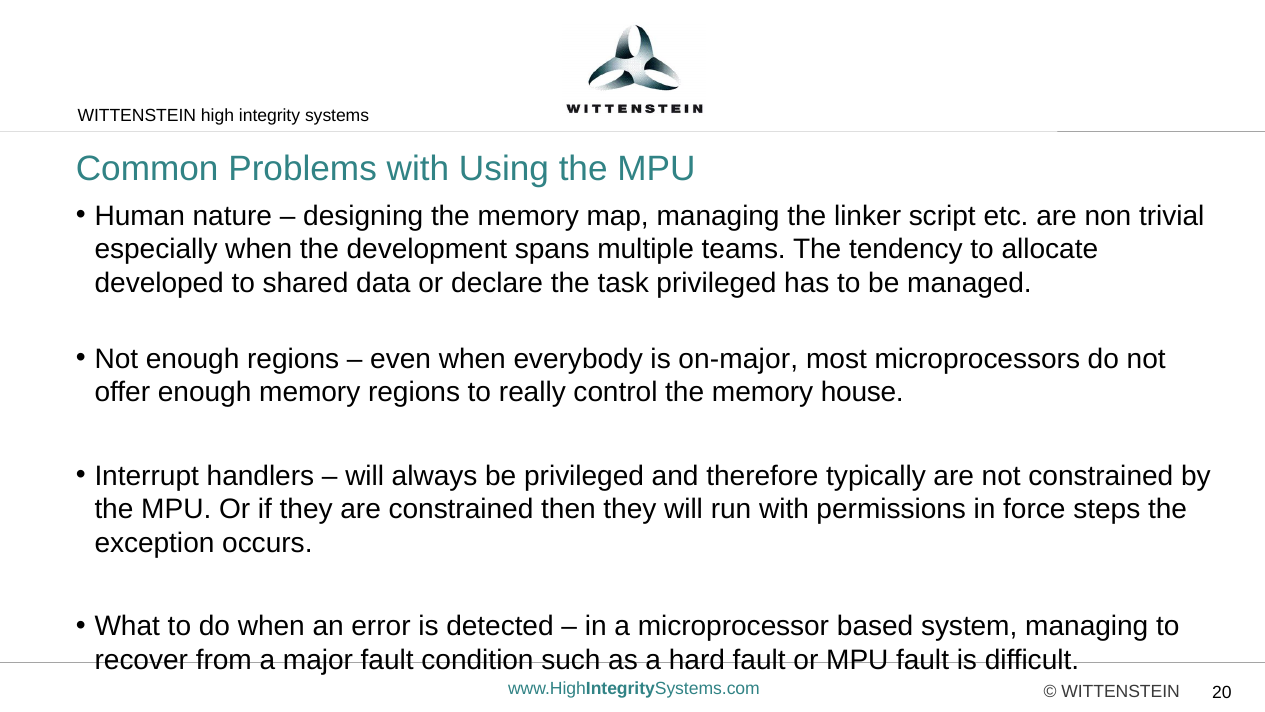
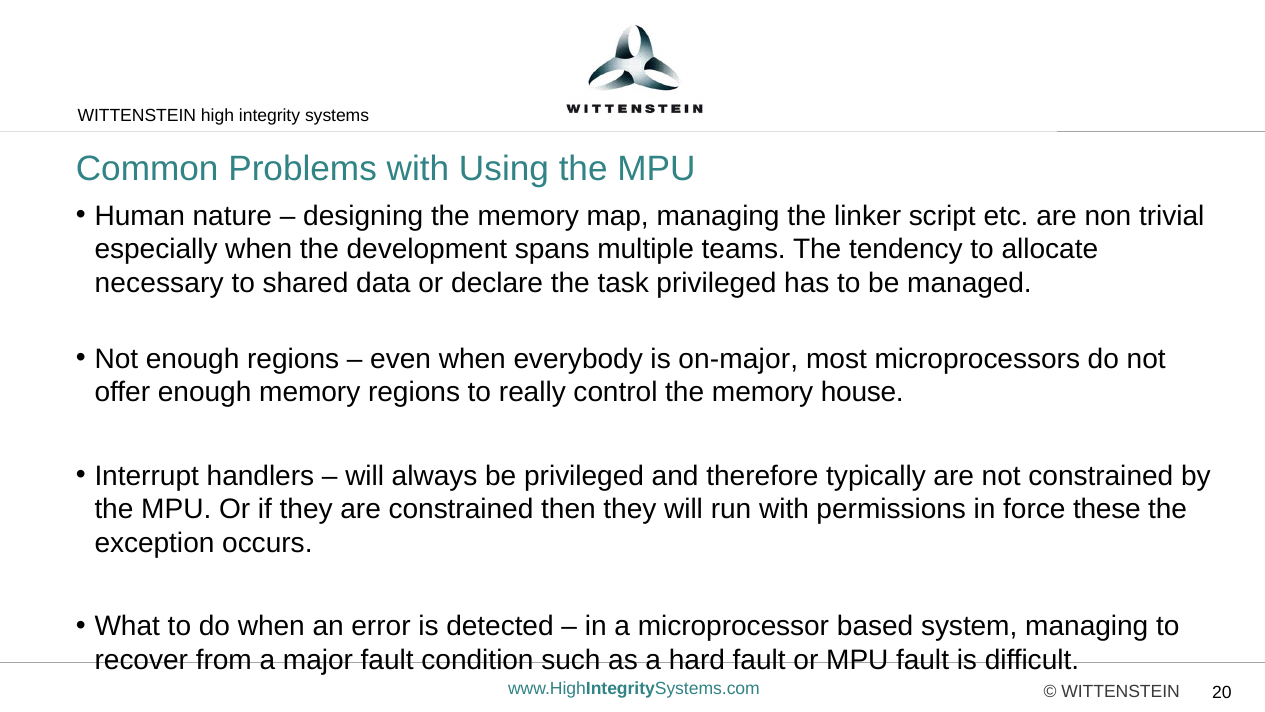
developed: developed -> necessary
steps: steps -> these
